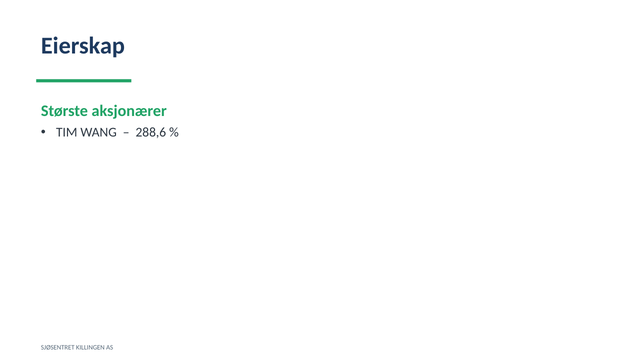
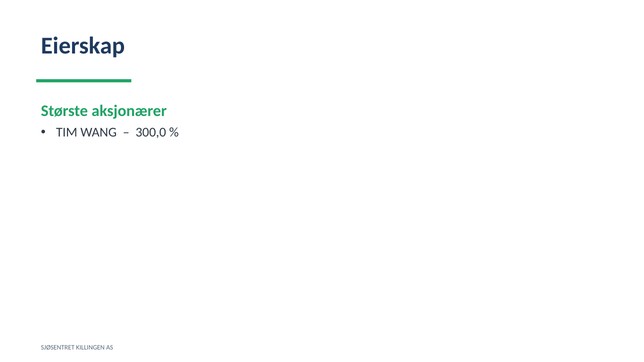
288,6: 288,6 -> 300,0
